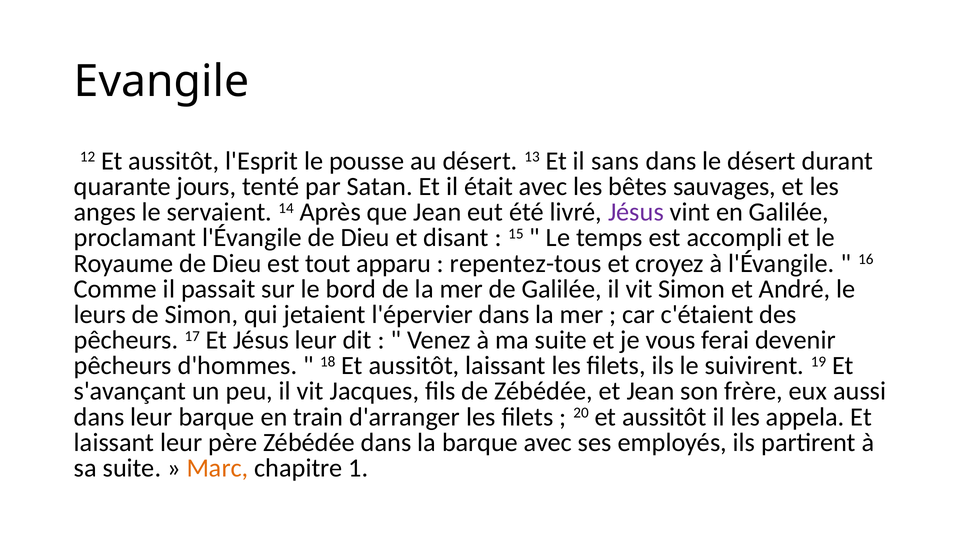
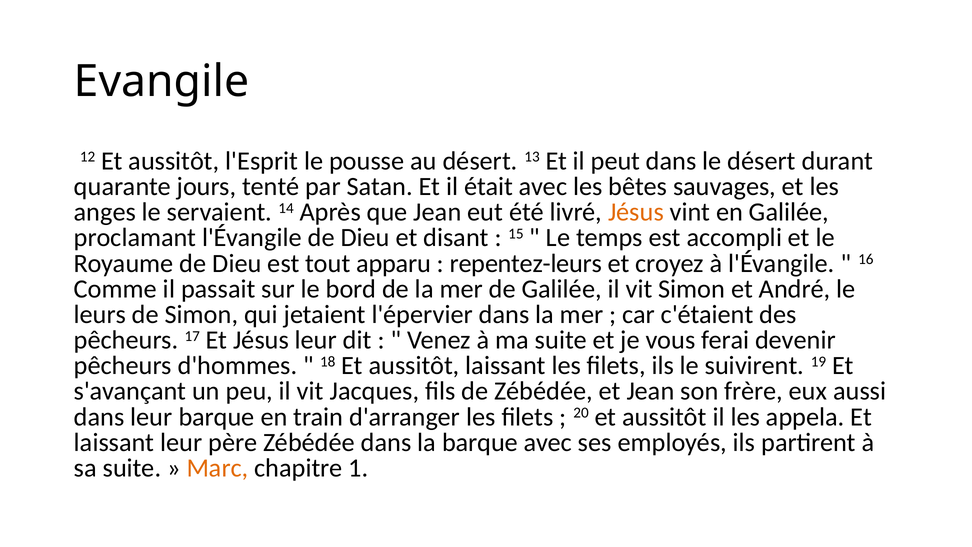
sans: sans -> peut
Jésus at (636, 212) colour: purple -> orange
repentez-tous: repentez-tous -> repentez-leurs
